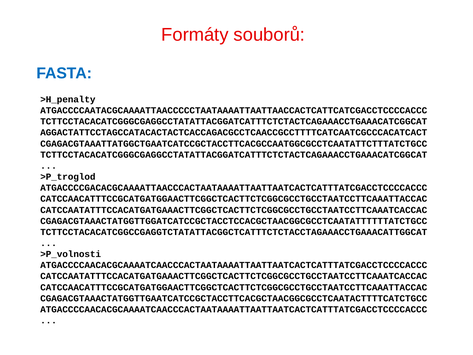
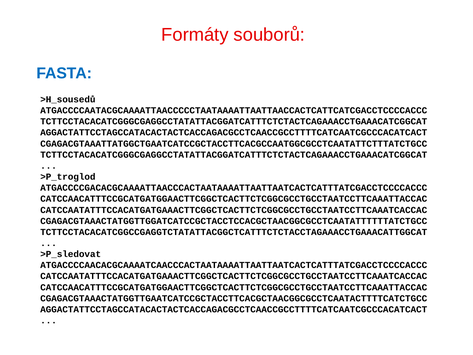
>H_penalty: >H_penalty -> >H_sousedů
>P_volnosti: >P_volnosti -> >P_sledovat
ATGACCCCAACACGCAAAATCAACCCACTAATAAAATTAATTAATCACTCATTTATCGACCTCCCCACCC at (234, 309): ATGACCCCAACACGCAAAATCAACCCACTAATAAAATTAATTAATCACTCATTTATCGACCTCCCCACCC -> AGGACTATTCCTAGCCATACACTACTCACCAGACGCCTCAACCGCCTTTTCATCAATCGCCCACATCACT
